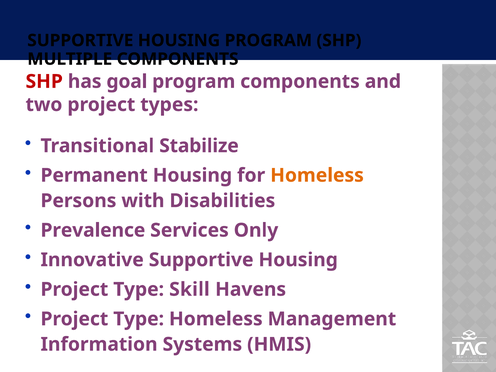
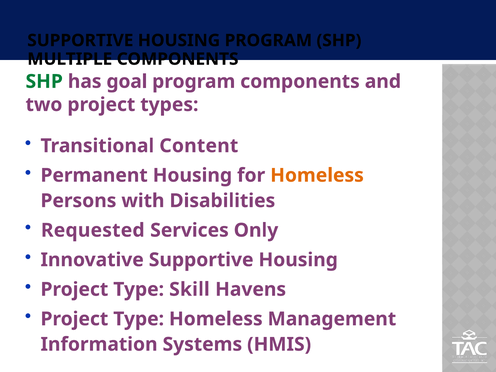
SHP at (44, 81) colour: red -> green
Stabilize: Stabilize -> Content
Prevalence: Prevalence -> Requested
